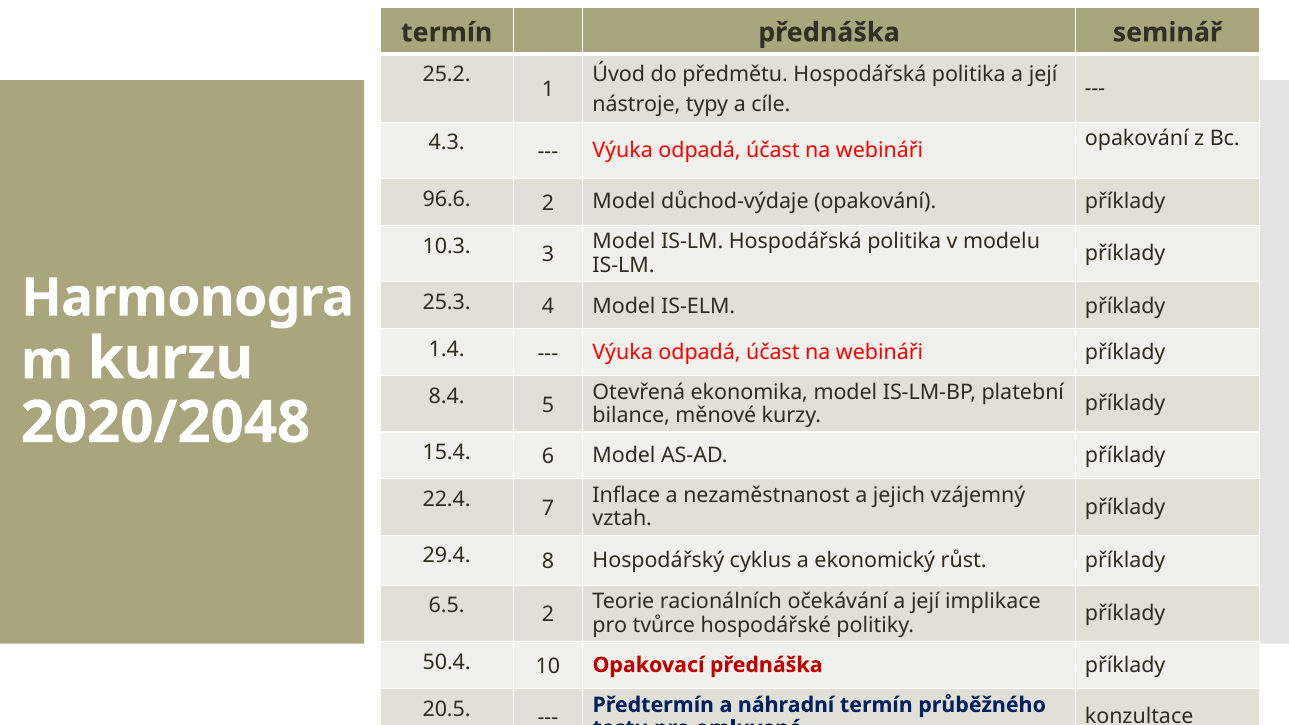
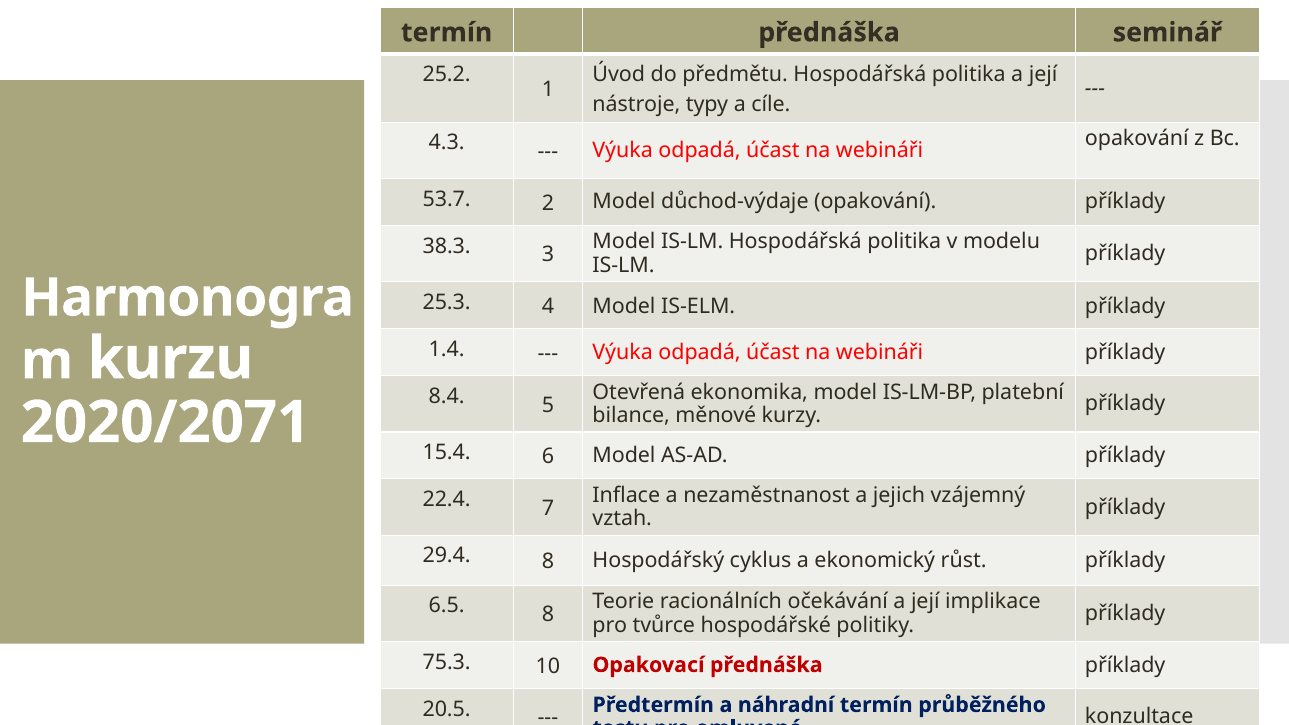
96.6: 96.6 -> 53.7
10.3: 10.3 -> 38.3
2020/2048: 2020/2048 -> 2020/2071
6.5 2: 2 -> 8
50.4: 50.4 -> 75.3
